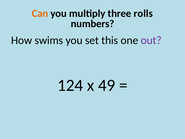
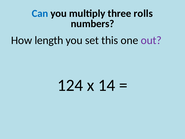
Can colour: orange -> blue
swims: swims -> length
49: 49 -> 14
